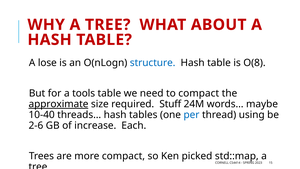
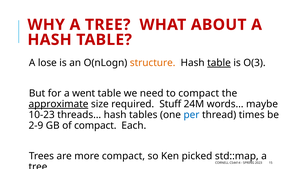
structure colour: blue -> orange
table at (219, 63) underline: none -> present
O(8: O(8 -> O(3
tools: tools -> went
10-40: 10-40 -> 10-23
using: using -> times
2-6: 2-6 -> 2-9
of increase: increase -> compact
